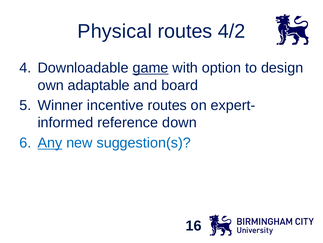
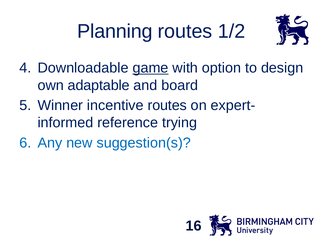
Physical: Physical -> Planning
4/2: 4/2 -> 1/2
down: down -> trying
Any underline: present -> none
